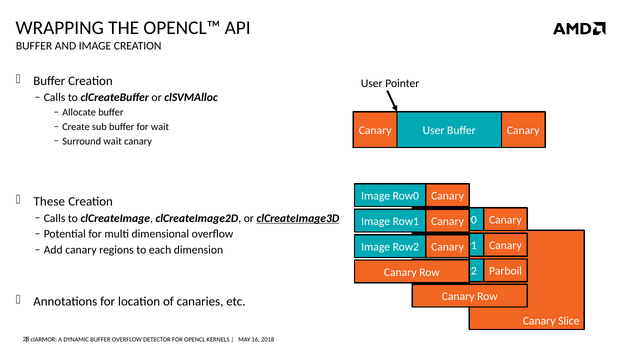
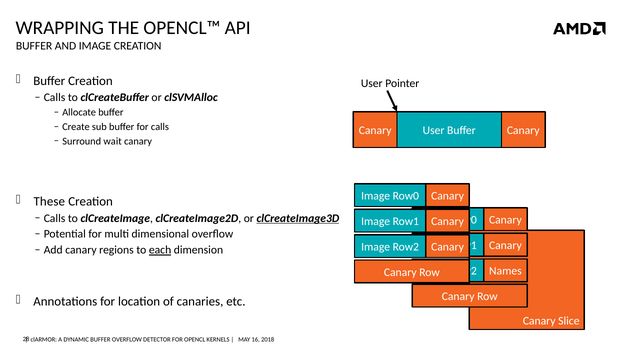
for wait: wait -> calls
each underline: none -> present
Parboil: Parboil -> Names
